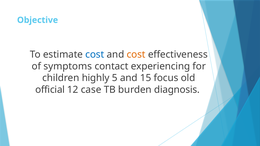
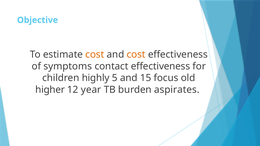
cost at (95, 55) colour: blue -> orange
contact experiencing: experiencing -> effectiveness
official: official -> higher
case: case -> year
diagnosis: diagnosis -> aspirates
